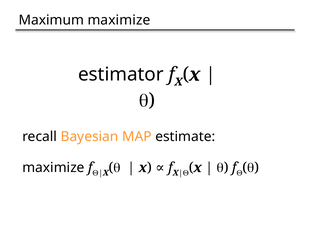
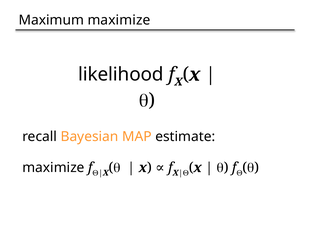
estimator: estimator -> likelihood
